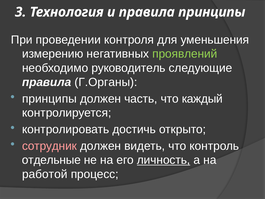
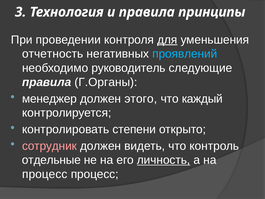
для underline: none -> present
измерению: измерению -> отчетность
проявлений colour: light green -> light blue
принципы at (49, 99): принципы -> менеджер
часть: часть -> этого
достичь: достичь -> степени
работой at (45, 174): работой -> процесс
